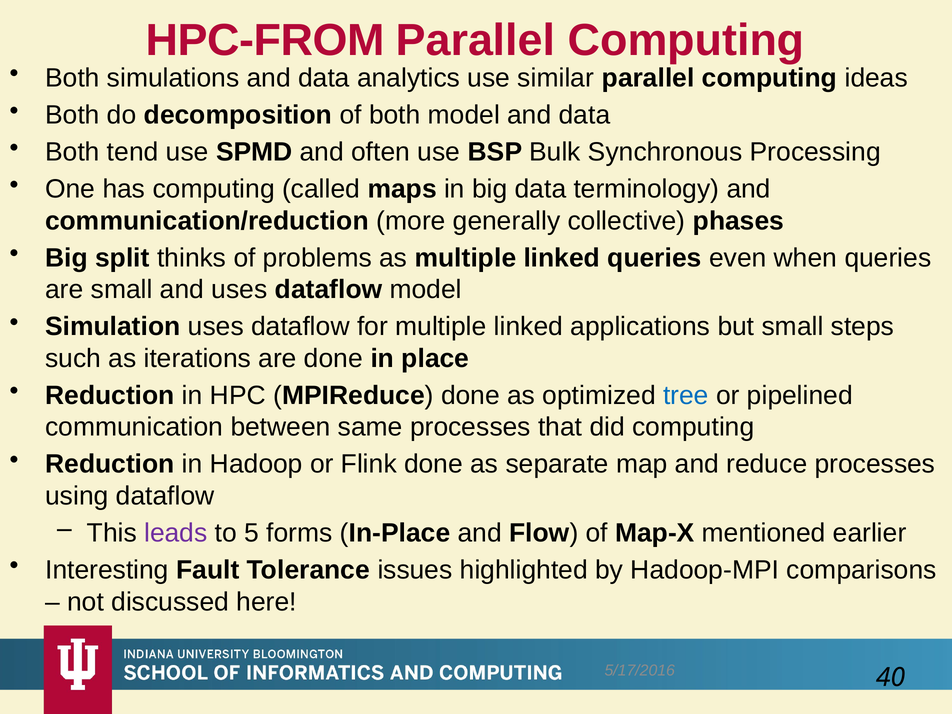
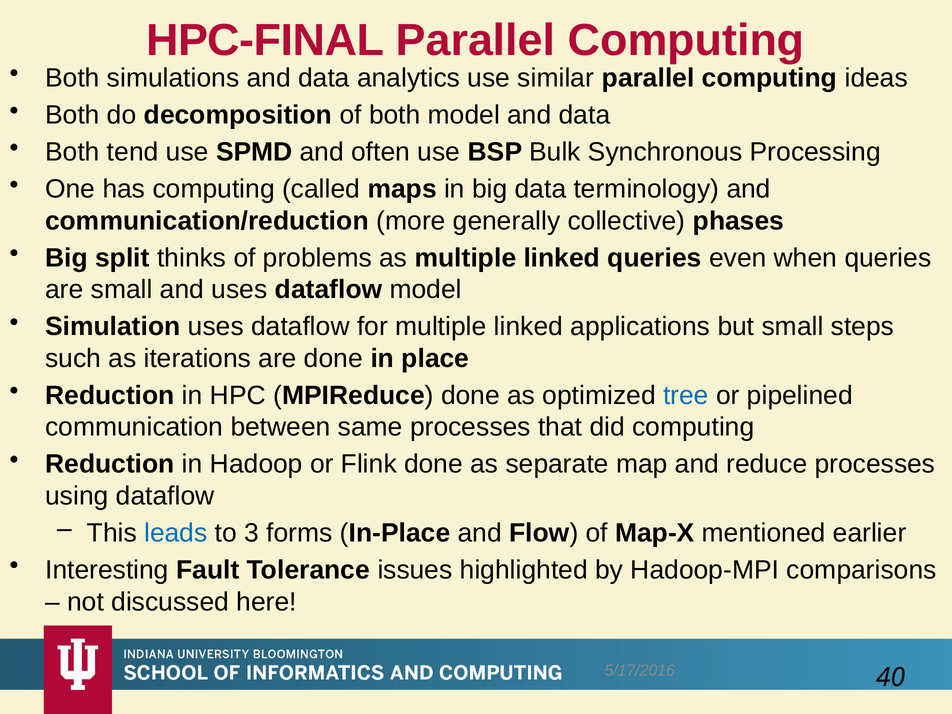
HPC-FROM: HPC-FROM -> HPC-FINAL
leads colour: purple -> blue
5: 5 -> 3
